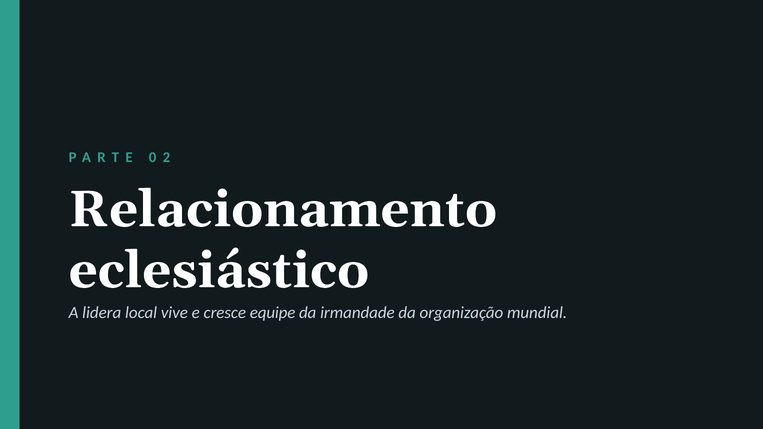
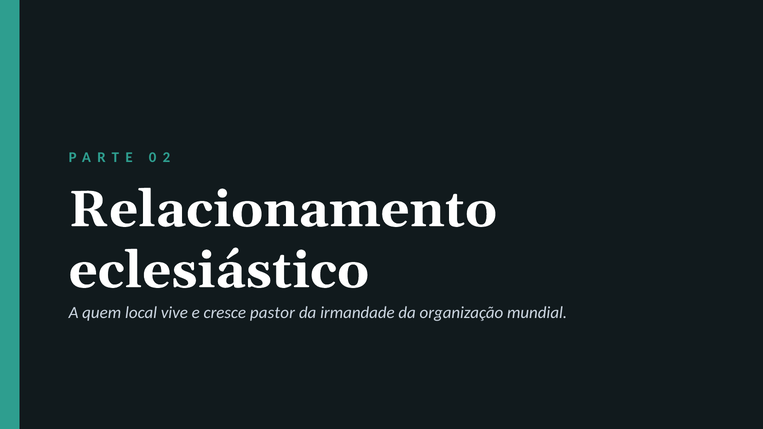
lidera: lidera -> quem
equipe: equipe -> pastor
